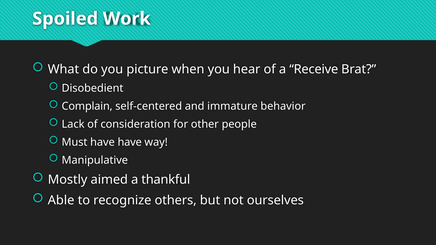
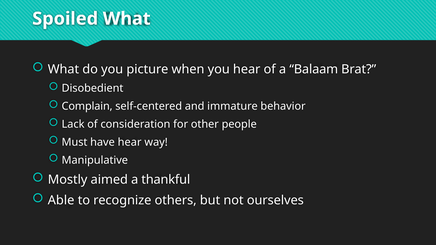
Spoiled Work: Work -> What
Receive: Receive -> Balaam
have have: have -> hear
